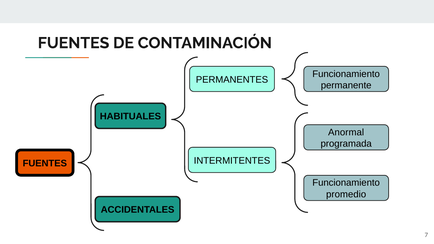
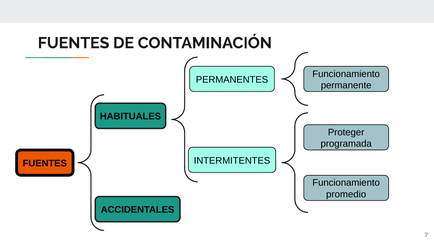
Anormal: Anormal -> Proteger
